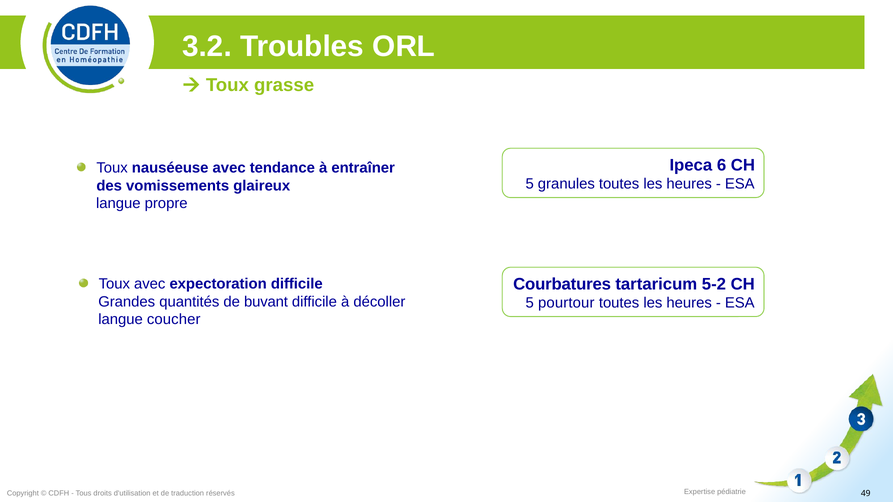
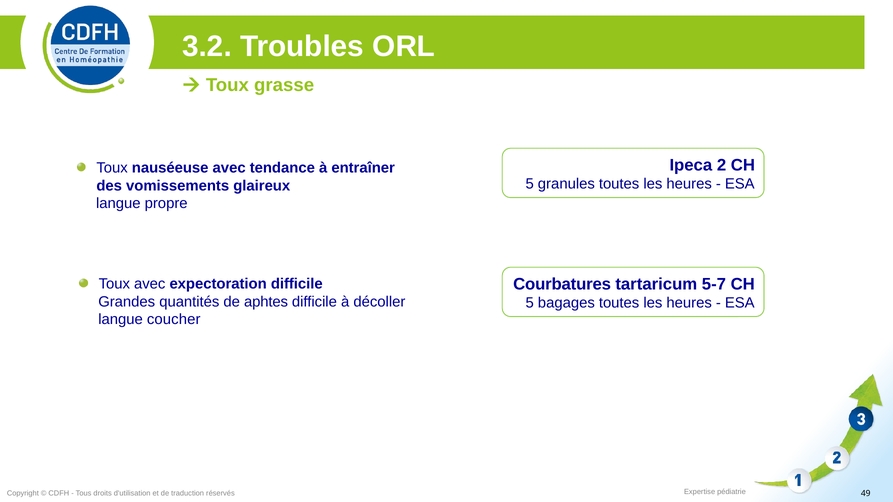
6: 6 -> 2
5-2: 5-2 -> 5-7
buvant: buvant -> aphtes
pourtour: pourtour -> bagages
